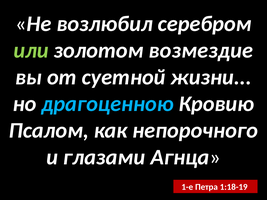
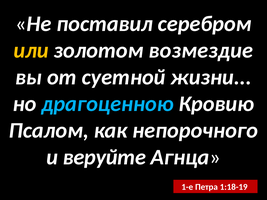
возлюбил: возлюбил -> поставил
или colour: light green -> yellow
глазами: глазами -> веруйте
